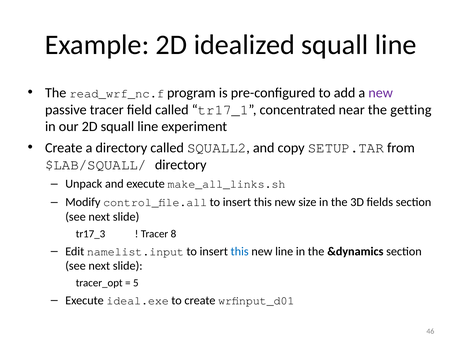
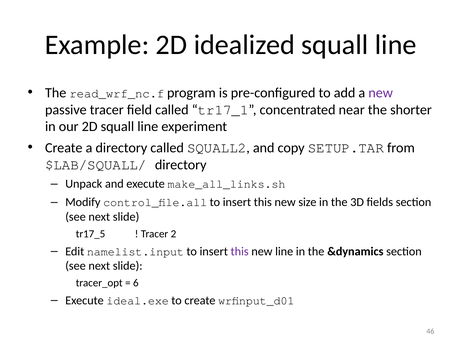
getting: getting -> shorter
tr17_3: tr17_3 -> tr17_5
8: 8 -> 2
this at (240, 251) colour: blue -> purple
5: 5 -> 6
